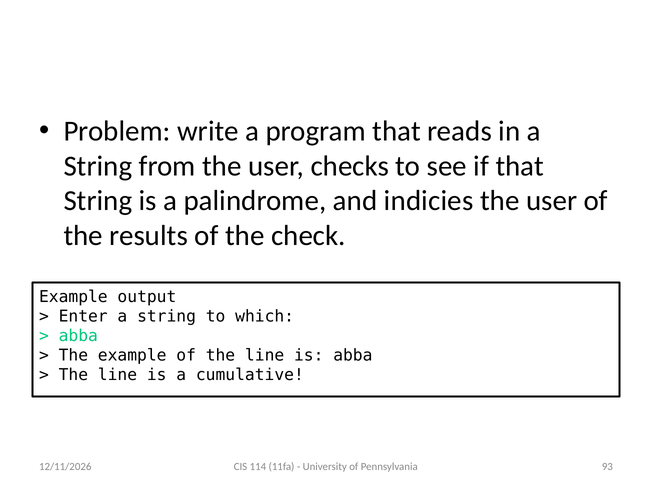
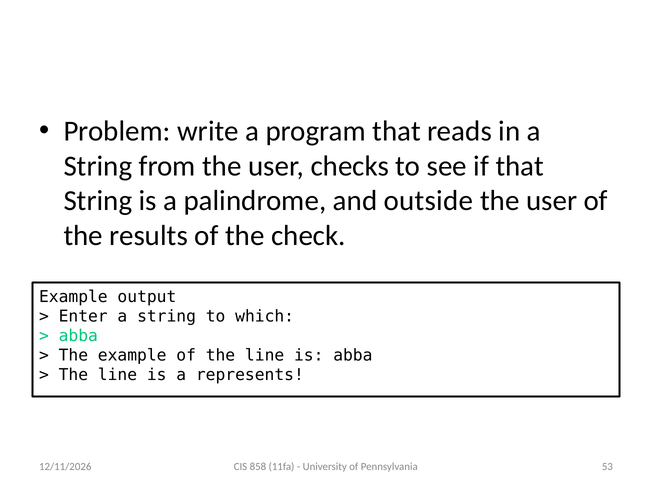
indicies: indicies -> outside
cumulative: cumulative -> represents
114: 114 -> 858
93: 93 -> 53
